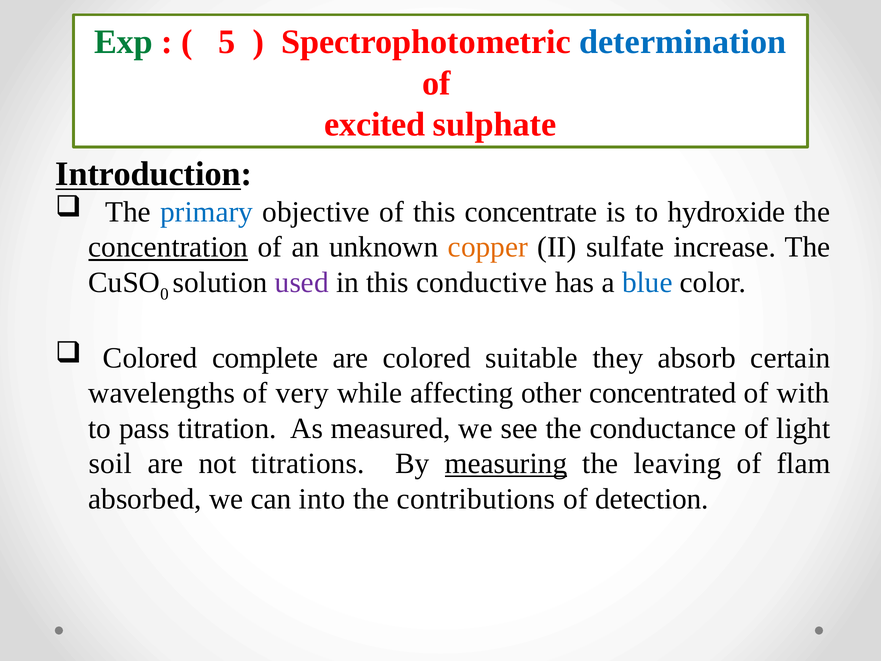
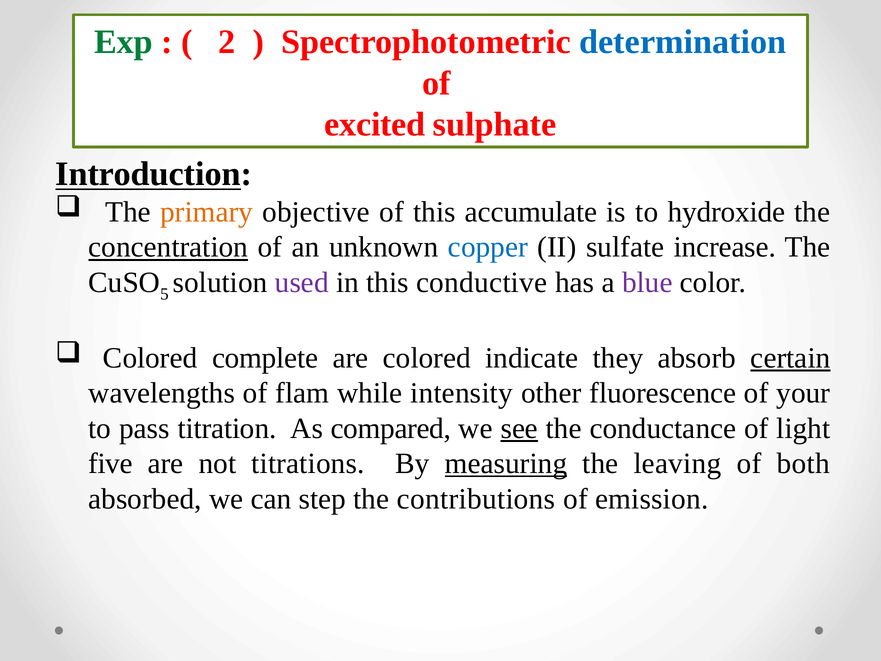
5: 5 -> 2
primary colour: blue -> orange
concentrate: concentrate -> accumulate
copper colour: orange -> blue
0: 0 -> 5
blue colour: blue -> purple
suitable: suitable -> indicate
certain underline: none -> present
very: very -> flam
affecting: affecting -> intensity
concentrated: concentrated -> fluorescence
with: with -> your
measured: measured -> compared
see underline: none -> present
soil: soil -> five
flam: flam -> both
into: into -> step
detection: detection -> emission
